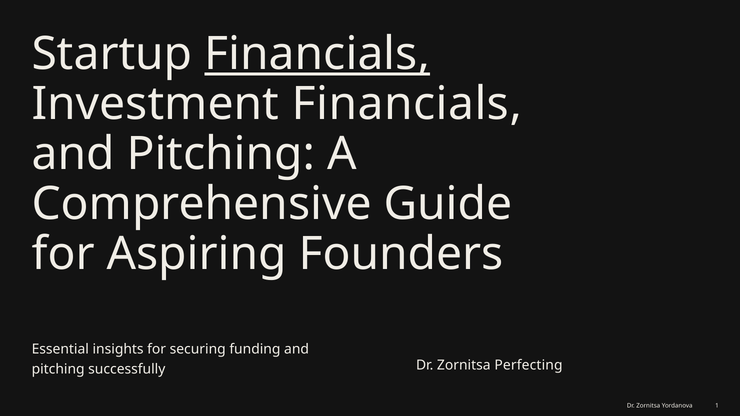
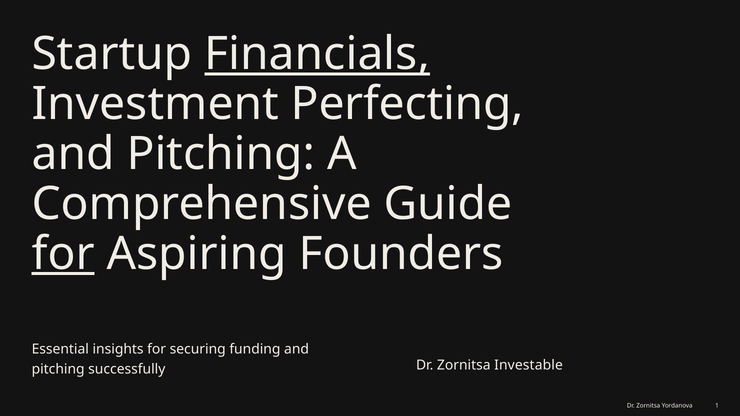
Investment Financials: Financials -> Perfecting
for at (63, 254) underline: none -> present
Perfecting: Perfecting -> Investable
